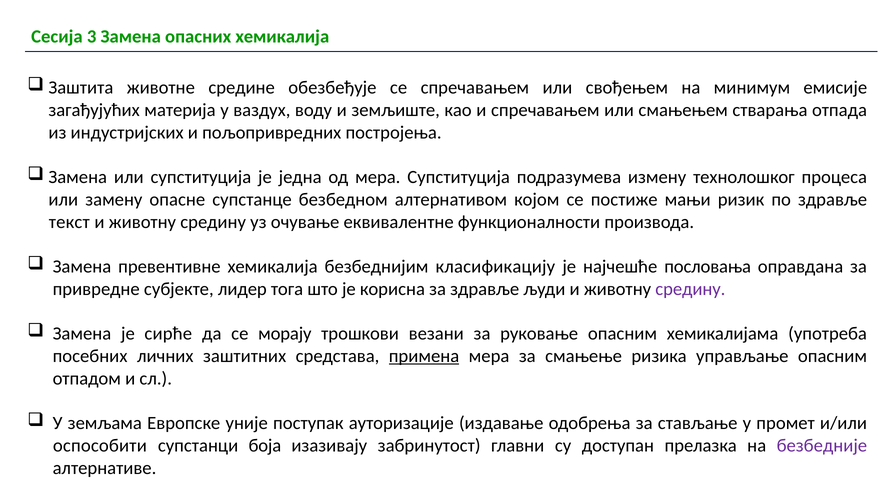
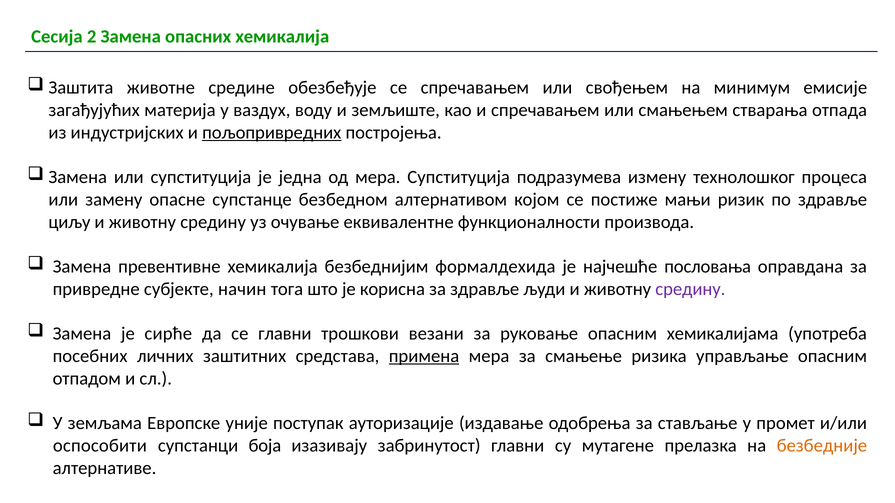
3: 3 -> 2
пољопривредних underline: none -> present
текст: текст -> циљу
класификацију: класификацију -> формалдехида
лидер: лидер -> начин
се морају: морају -> главни
доступан: доступан -> мутагене
безбедније colour: purple -> orange
